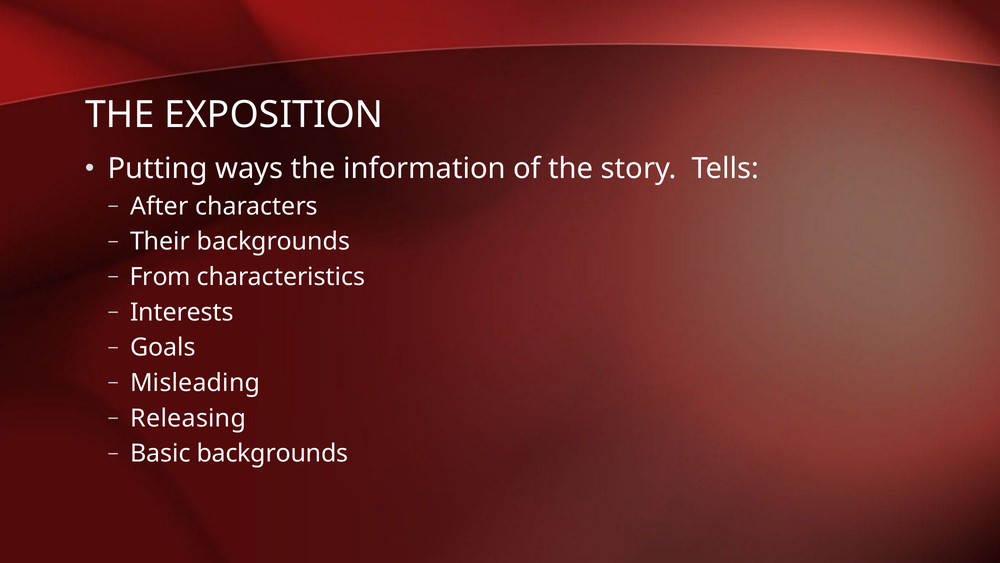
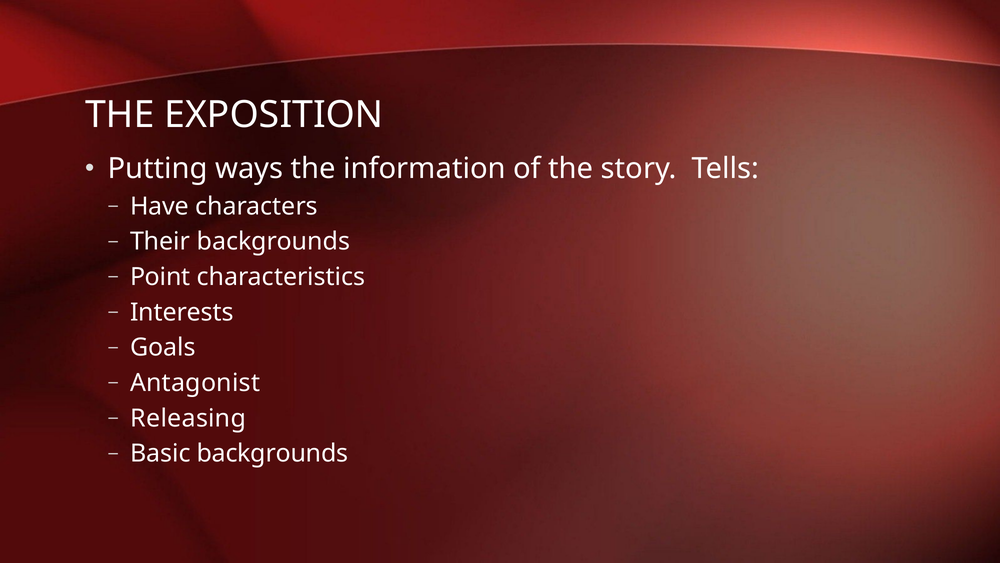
After: After -> Have
From: From -> Point
Misleading: Misleading -> Antagonist
